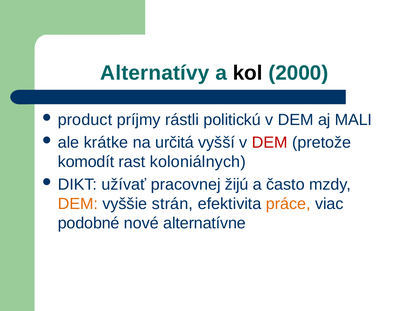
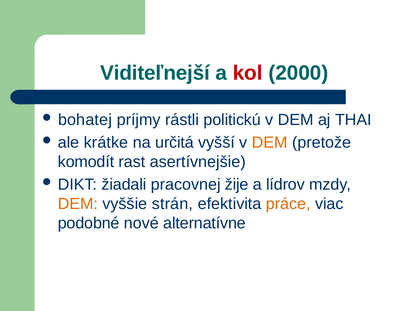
Alternatívy: Alternatívy -> Viditeľnejší
kol colour: black -> red
product: product -> bohatej
MALI: MALI -> THAI
DEM at (270, 143) colour: red -> orange
koloniálnych: koloniálnych -> asertívnejšie
užívať: užívať -> žiadali
žijú: žijú -> žije
často: často -> lídrov
